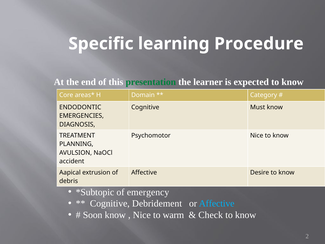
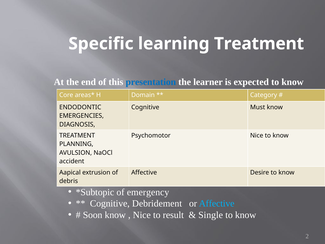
learning Procedure: Procedure -> Treatment
presentation colour: green -> blue
warm: warm -> result
Check: Check -> Single
